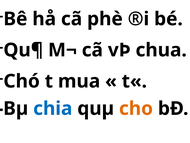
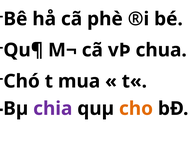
chia colour: blue -> purple
